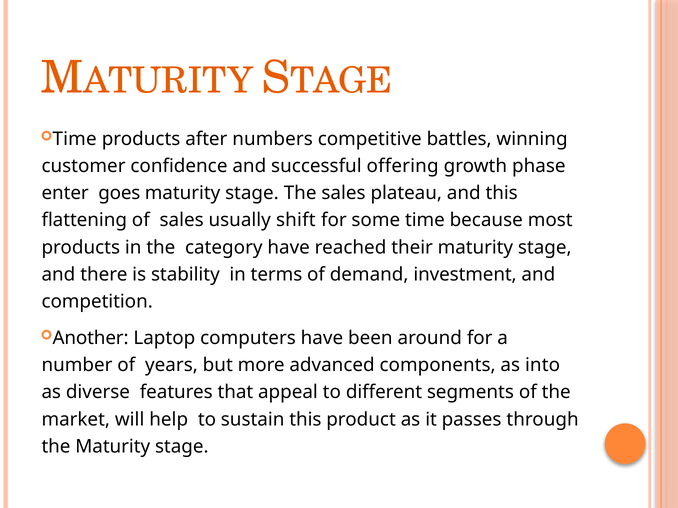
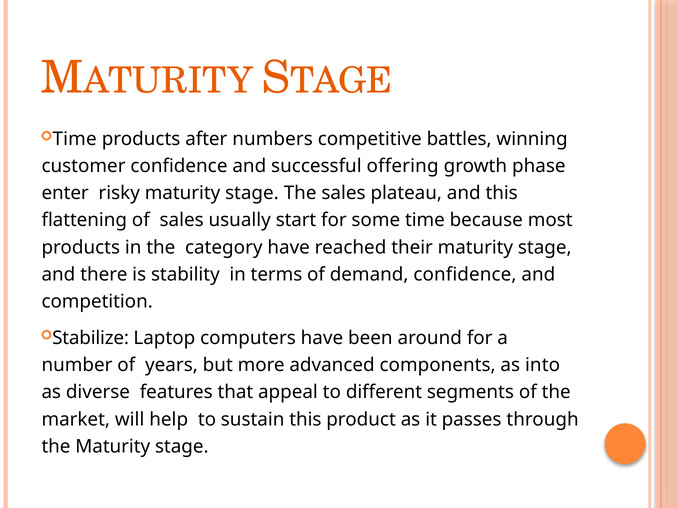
goes: goes -> risky
shift: shift -> start
demand investment: investment -> confidence
Another: Another -> Stabilize
